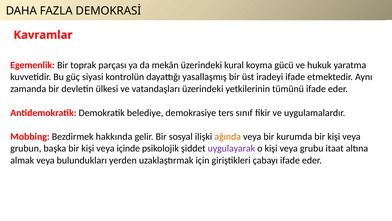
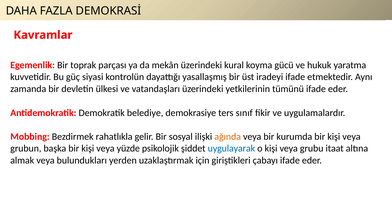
hakkında: hakkında -> rahatlıkla
içinde: içinde -> yüzde
uygulayarak colour: purple -> blue
